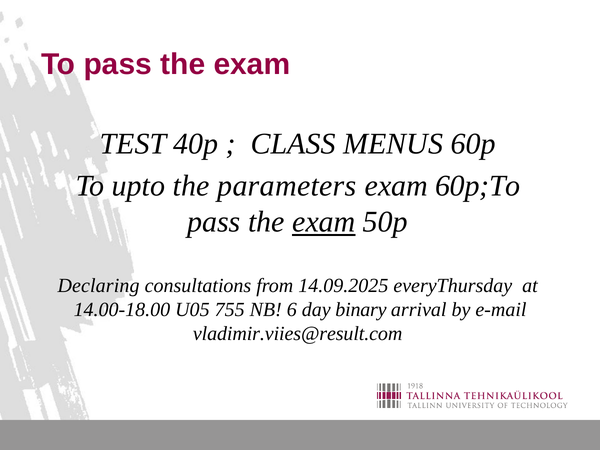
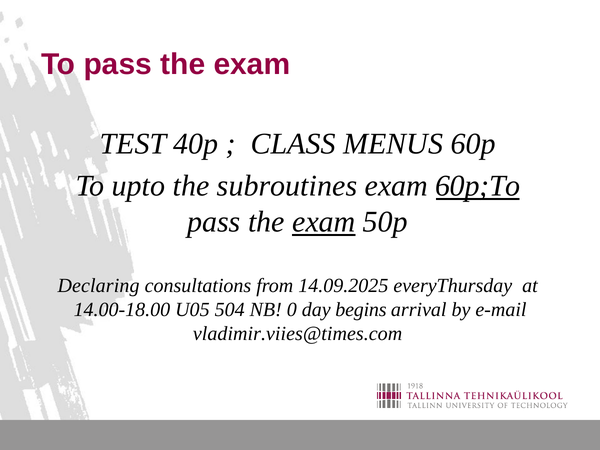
parameters: parameters -> subroutines
60p;To underline: none -> present
755: 755 -> 504
6: 6 -> 0
binary: binary -> begins
vladimir.viies@result.com: vladimir.viies@result.com -> vladimir.viies@times.com
